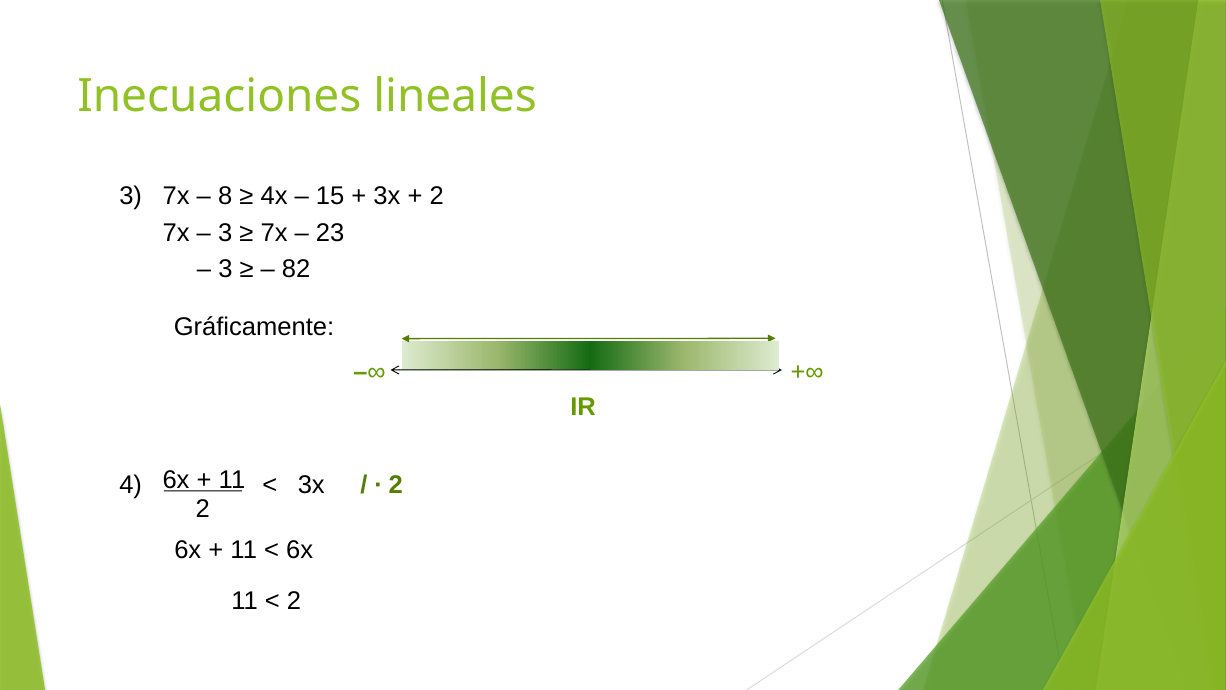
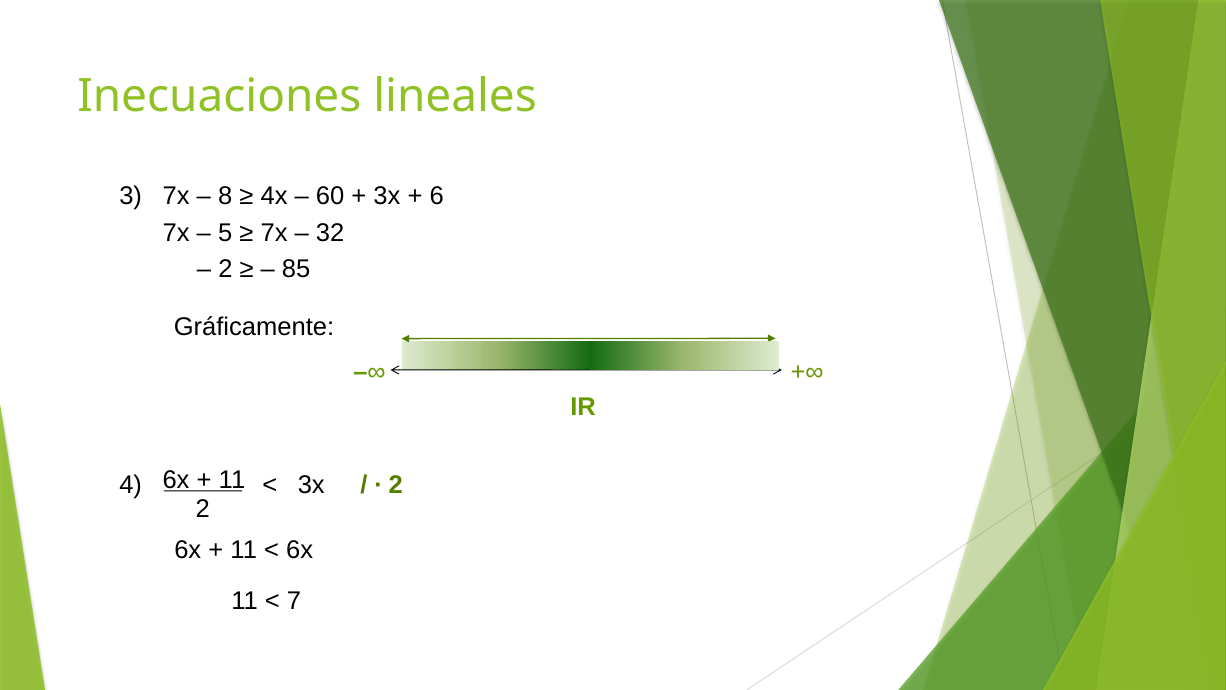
15: 15 -> 60
2 at (437, 196): 2 -> 6
3 at (225, 233): 3 -> 5
23: 23 -> 32
3 at (225, 269): 3 -> 2
82: 82 -> 85
2 at (294, 601): 2 -> 7
